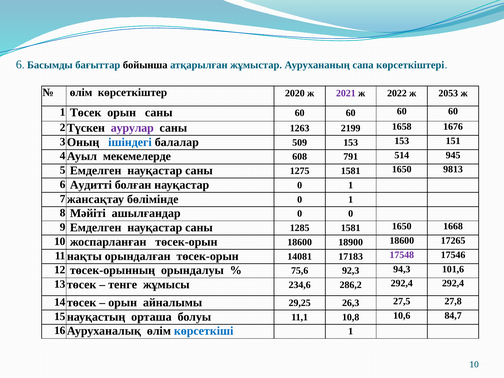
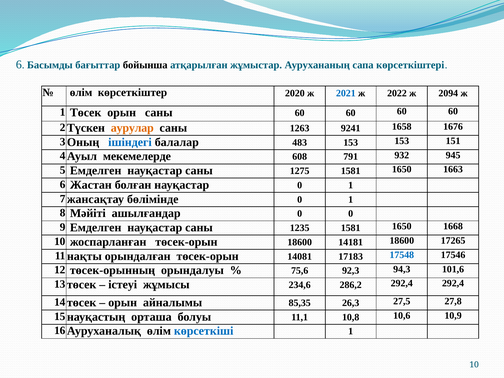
2021 colour: purple -> blue
2053: 2053 -> 2094
аурулар colour: purple -> orange
2199: 2199 -> 9241
509: 509 -> 483
514: 514 -> 932
9813: 9813 -> 1663
Аудитті: Аудитті -> Жастан
1285: 1285 -> 1235
18900: 18900 -> 14181
17548 colour: purple -> blue
тенге: тенге -> істеуі
29,25: 29,25 -> 85,35
84,7: 84,7 -> 10,9
